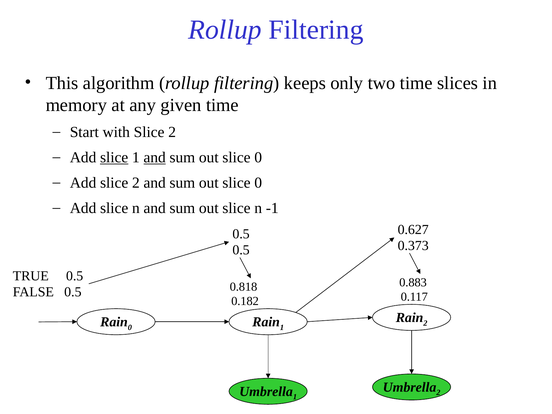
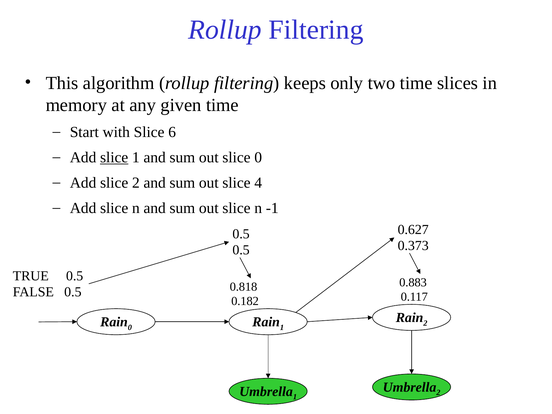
with Slice 2: 2 -> 6
and at (155, 157) underline: present -> none
0 at (258, 183): 0 -> 4
